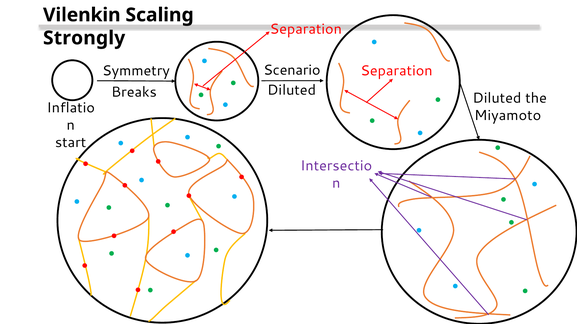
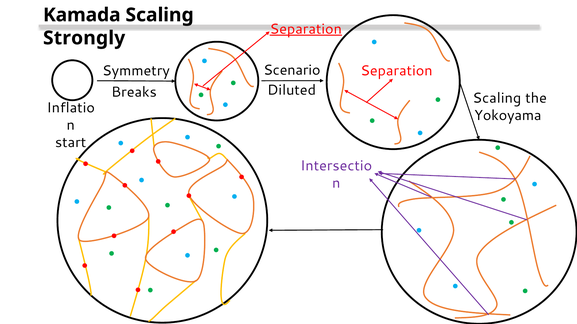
Vilenkin: Vilenkin -> Kamada
Separation at (306, 29) underline: none -> present
Diluted at (497, 98): Diluted -> Scaling
Miyamoto: Miyamoto -> Yokoyama
